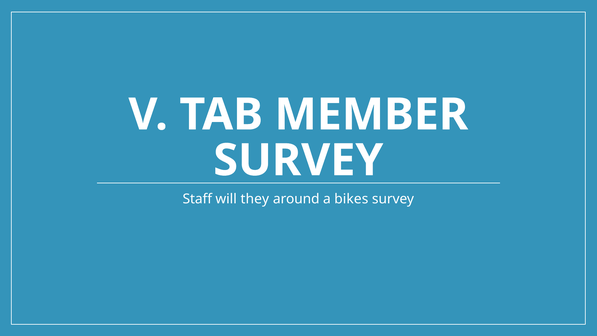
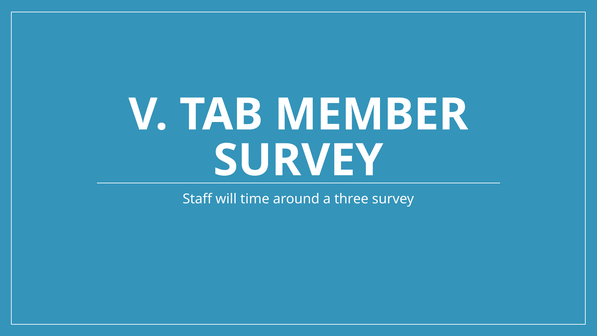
they: they -> time
bikes: bikes -> three
